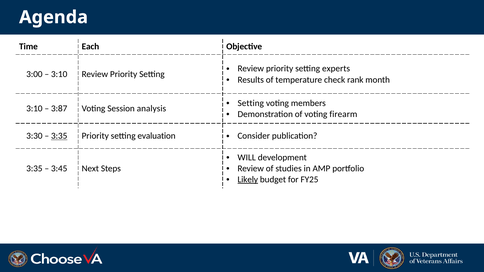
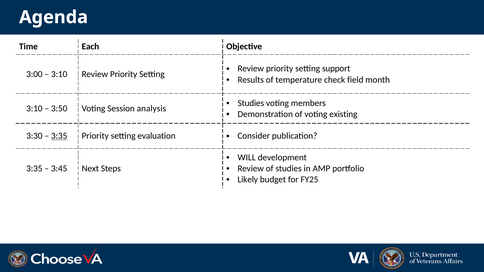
experts: experts -> support
rank: rank -> field
Setting at (251, 103): Setting -> Studies
3:87: 3:87 -> 3:50
firearm: firearm -> existing
Likely underline: present -> none
